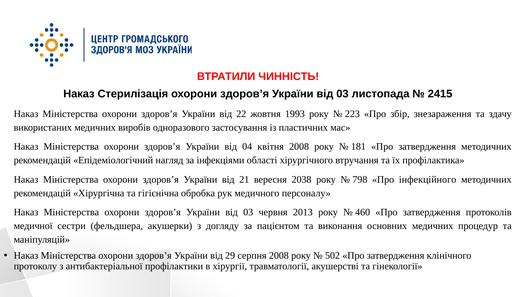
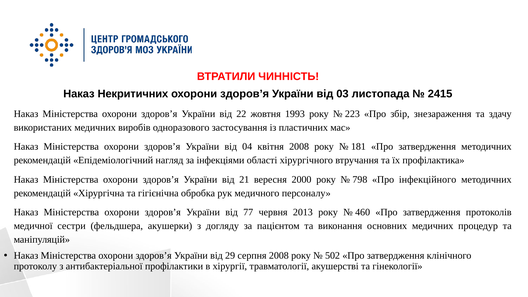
Стерилізація: Стерилізація -> Некритичних
2038: 2038 -> 2000
03 at (248, 212): 03 -> 77
